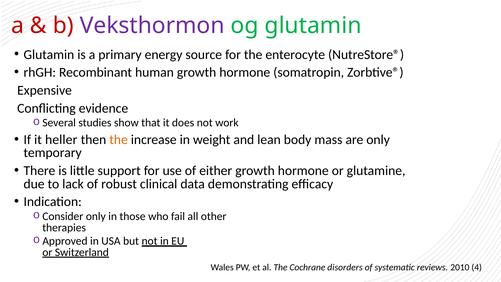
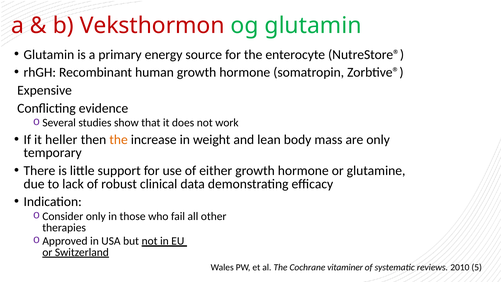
Veksthormon colour: purple -> red
disorders: disorders -> vitaminer
4: 4 -> 5
